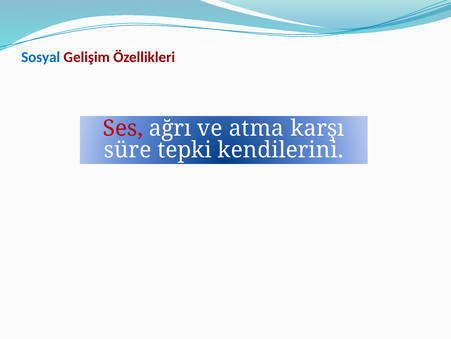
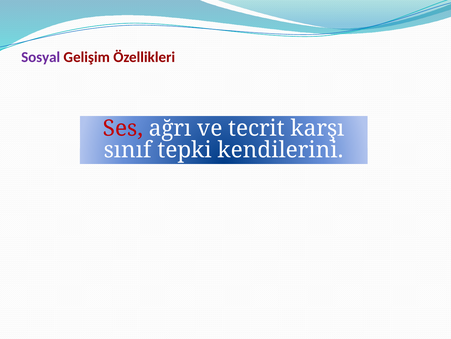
Sosyal colour: blue -> purple
atma: atma -> tecrit
süre: süre -> sınıf
